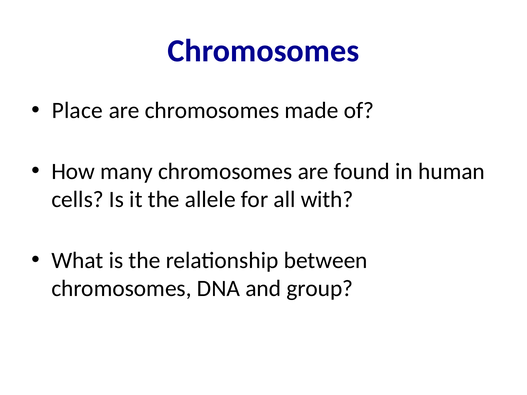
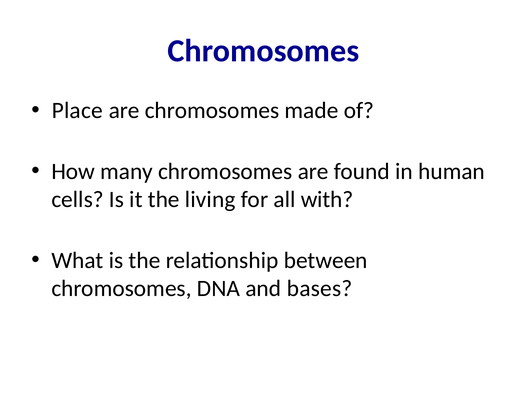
allele: allele -> living
group: group -> bases
